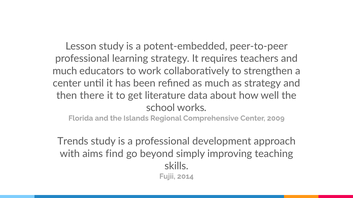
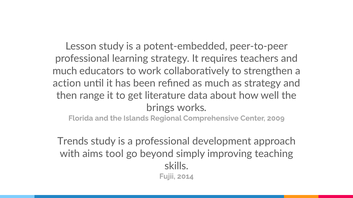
center at (67, 83): center -> action
there: there -> range
school: school -> brings
find: find -> tool
